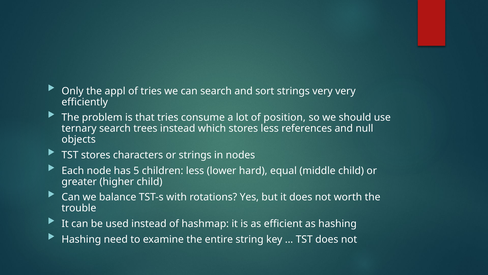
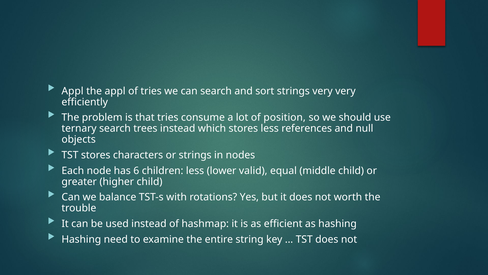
Only at (73, 91): Only -> Appl
5: 5 -> 6
hard: hard -> valid
